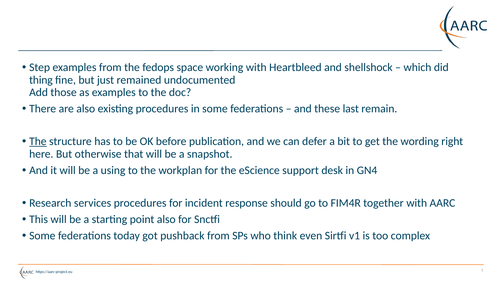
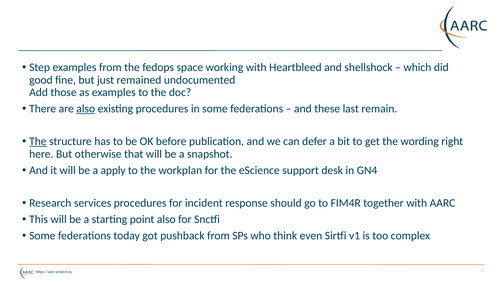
thing: thing -> good
also at (86, 109) underline: none -> present
using: using -> apply
